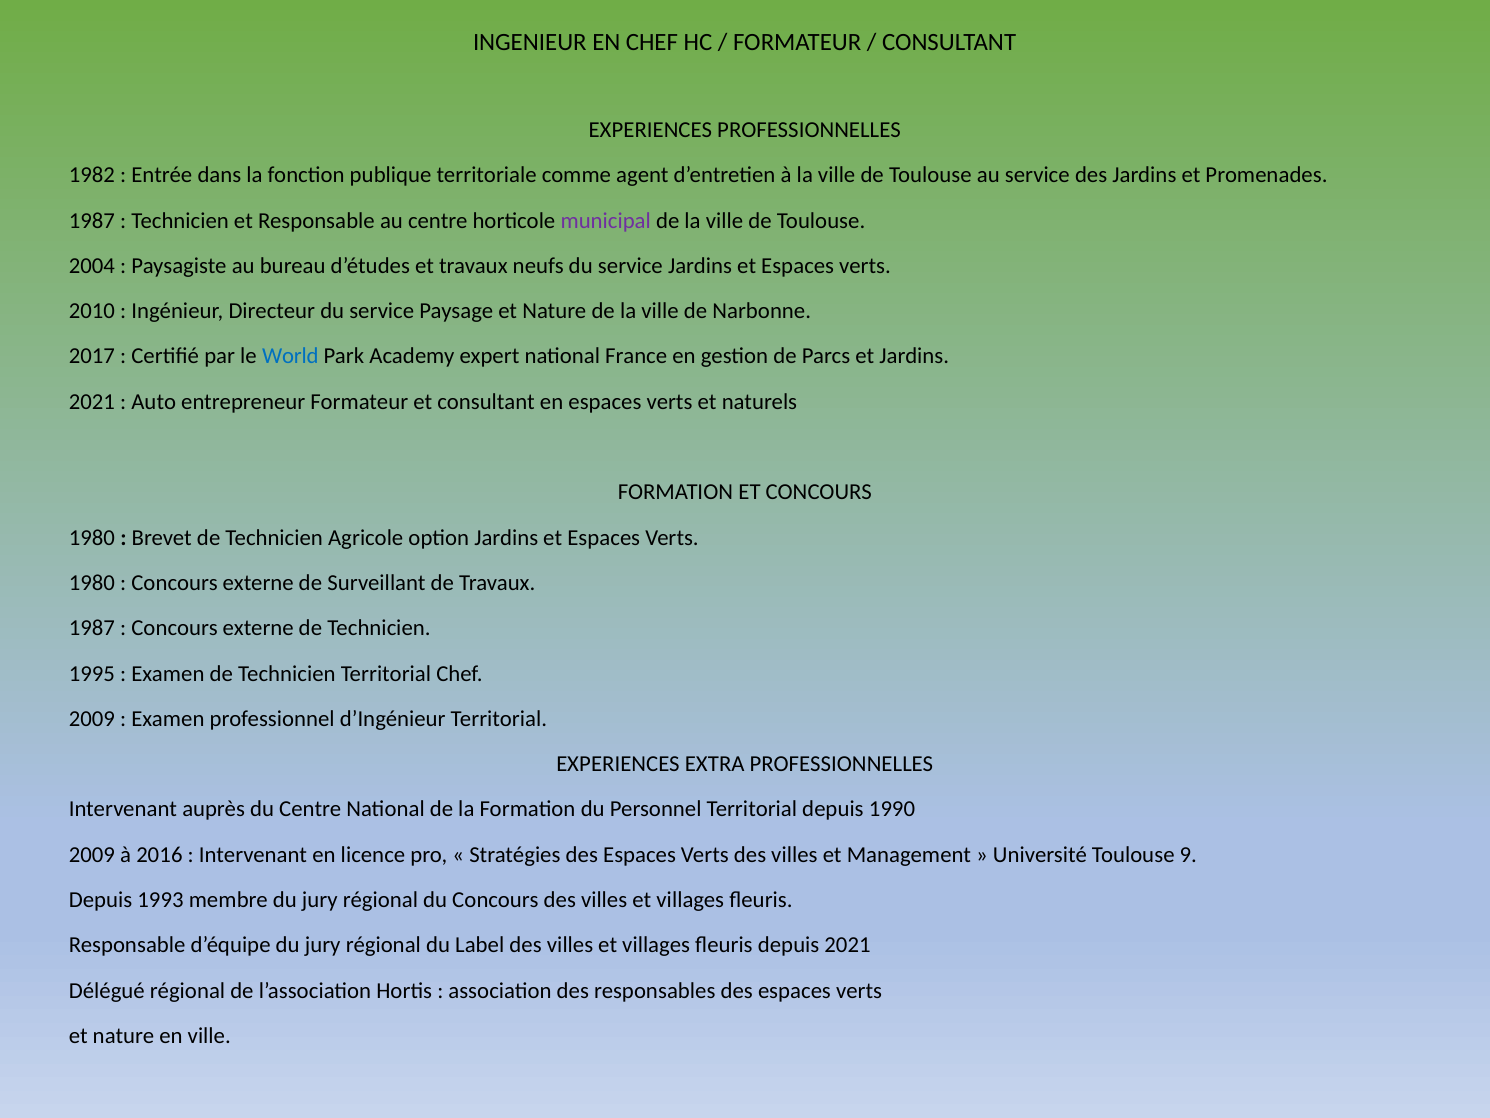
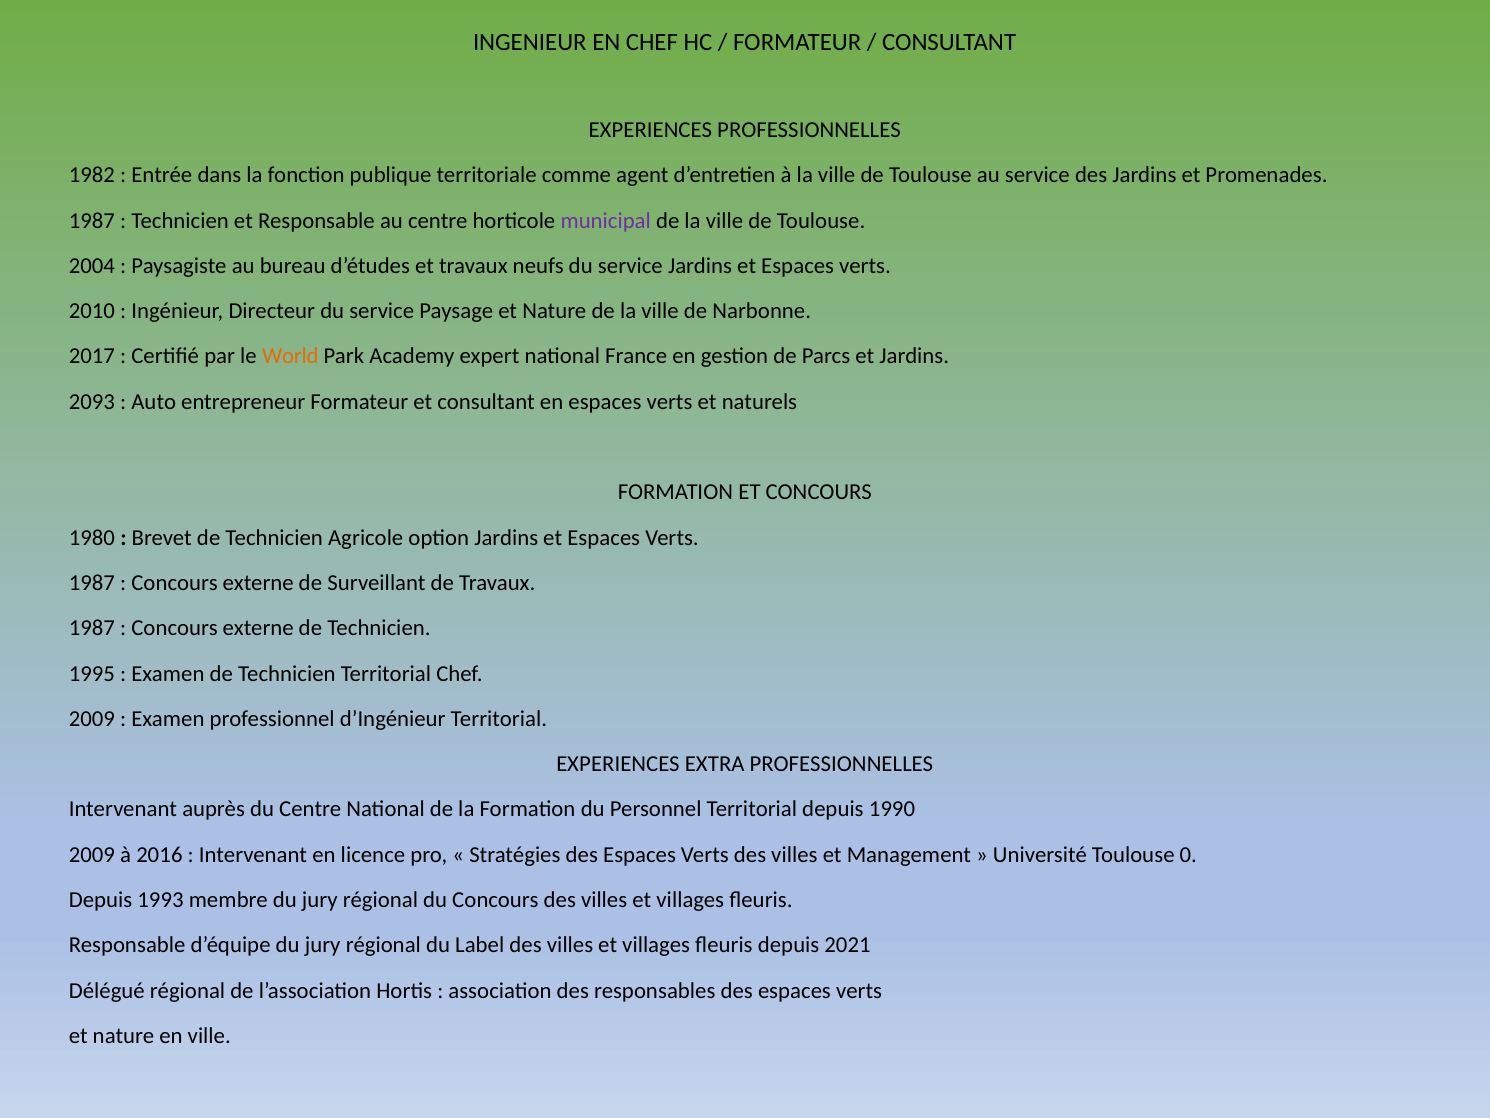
World colour: blue -> orange
2021 at (92, 402): 2021 -> 2093
1980 at (92, 583): 1980 -> 1987
9: 9 -> 0
